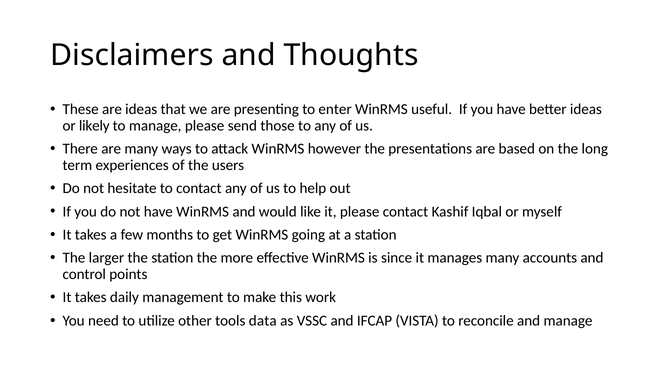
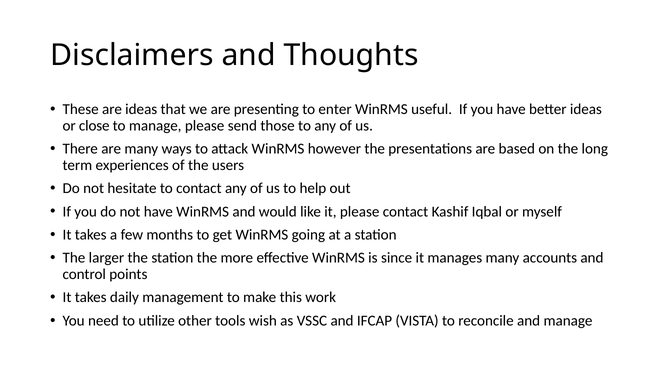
likely: likely -> close
data: data -> wish
